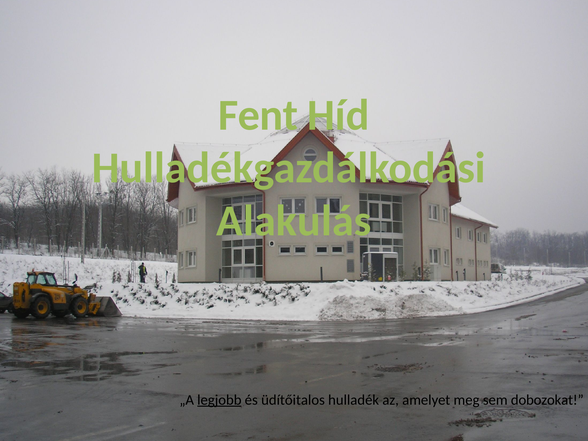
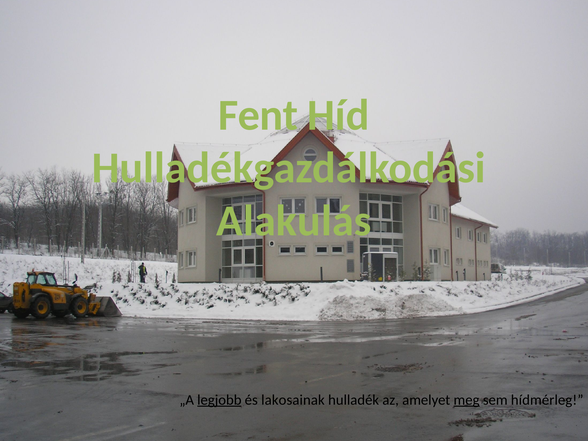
üdítőitalos: üdítőitalos -> lakosainak
meg underline: none -> present
dobozokat: dobozokat -> hídmérleg
